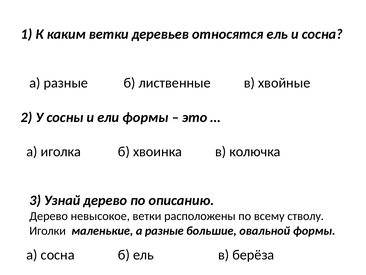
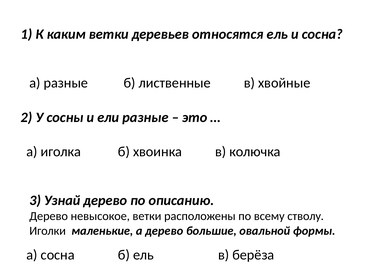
ели формы: формы -> разные
маленькие а разные: разные -> дерево
